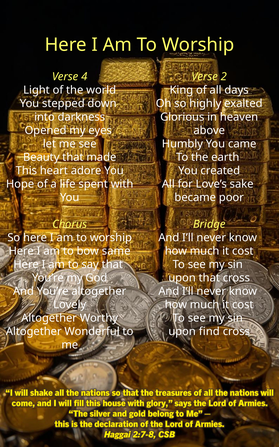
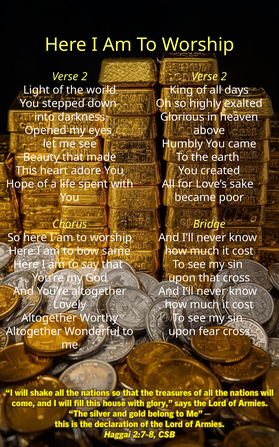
4 at (84, 77): 4 -> 2
find: find -> fear
